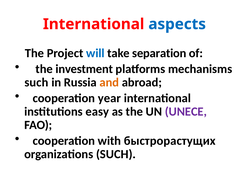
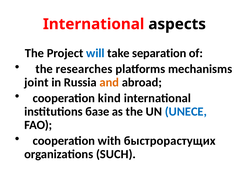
aspects colour: blue -> black
investment: investment -> researches
such at (36, 82): such -> joint
year: year -> kind
easy: easy -> базе
UNECE colour: purple -> blue
